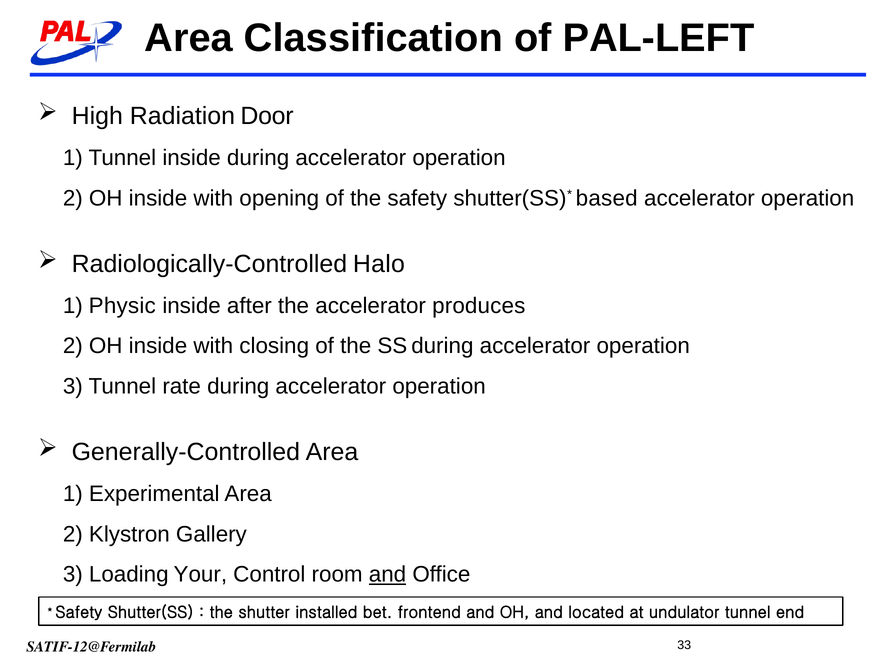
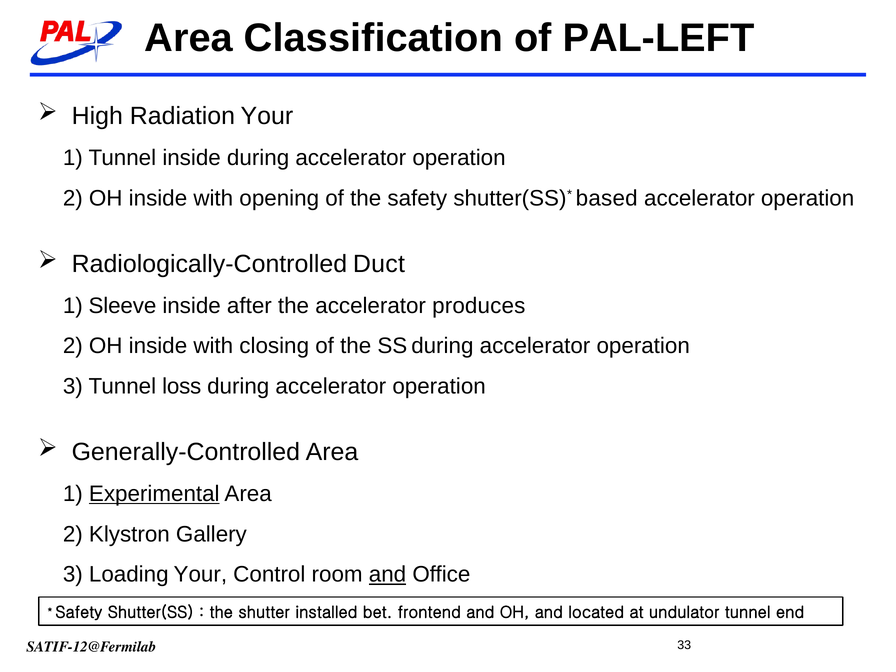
Radiation Door: Door -> Your
Halo: Halo -> Duct
Physic: Physic -> Sleeve
rate: rate -> loss
Experimental underline: none -> present
